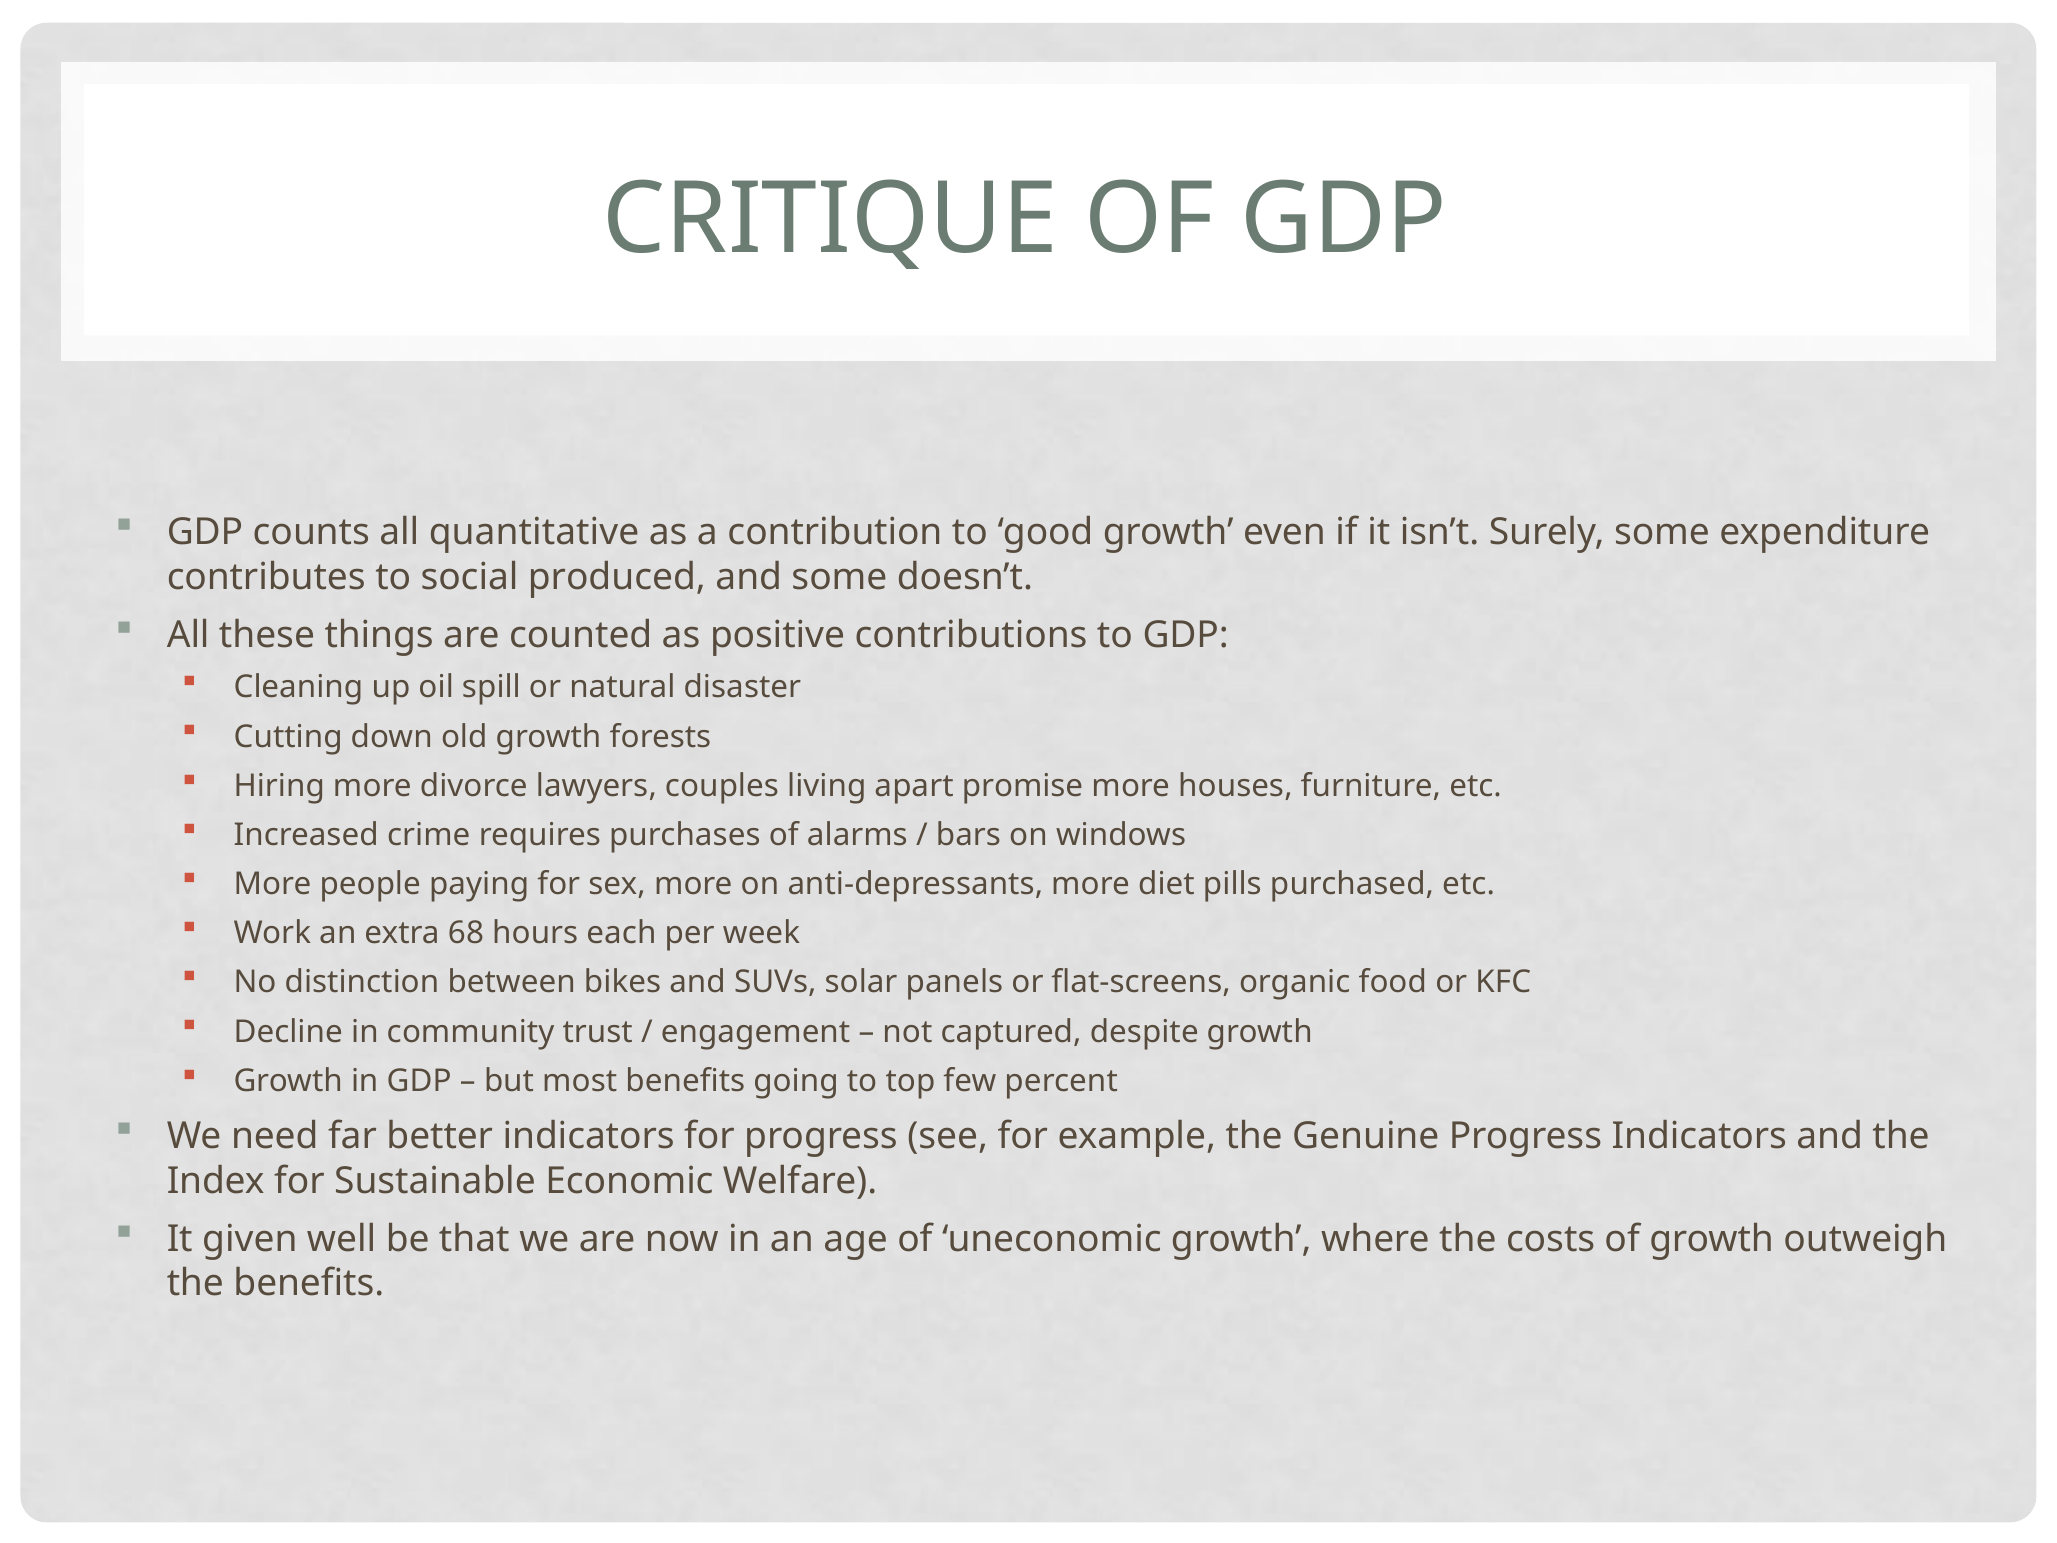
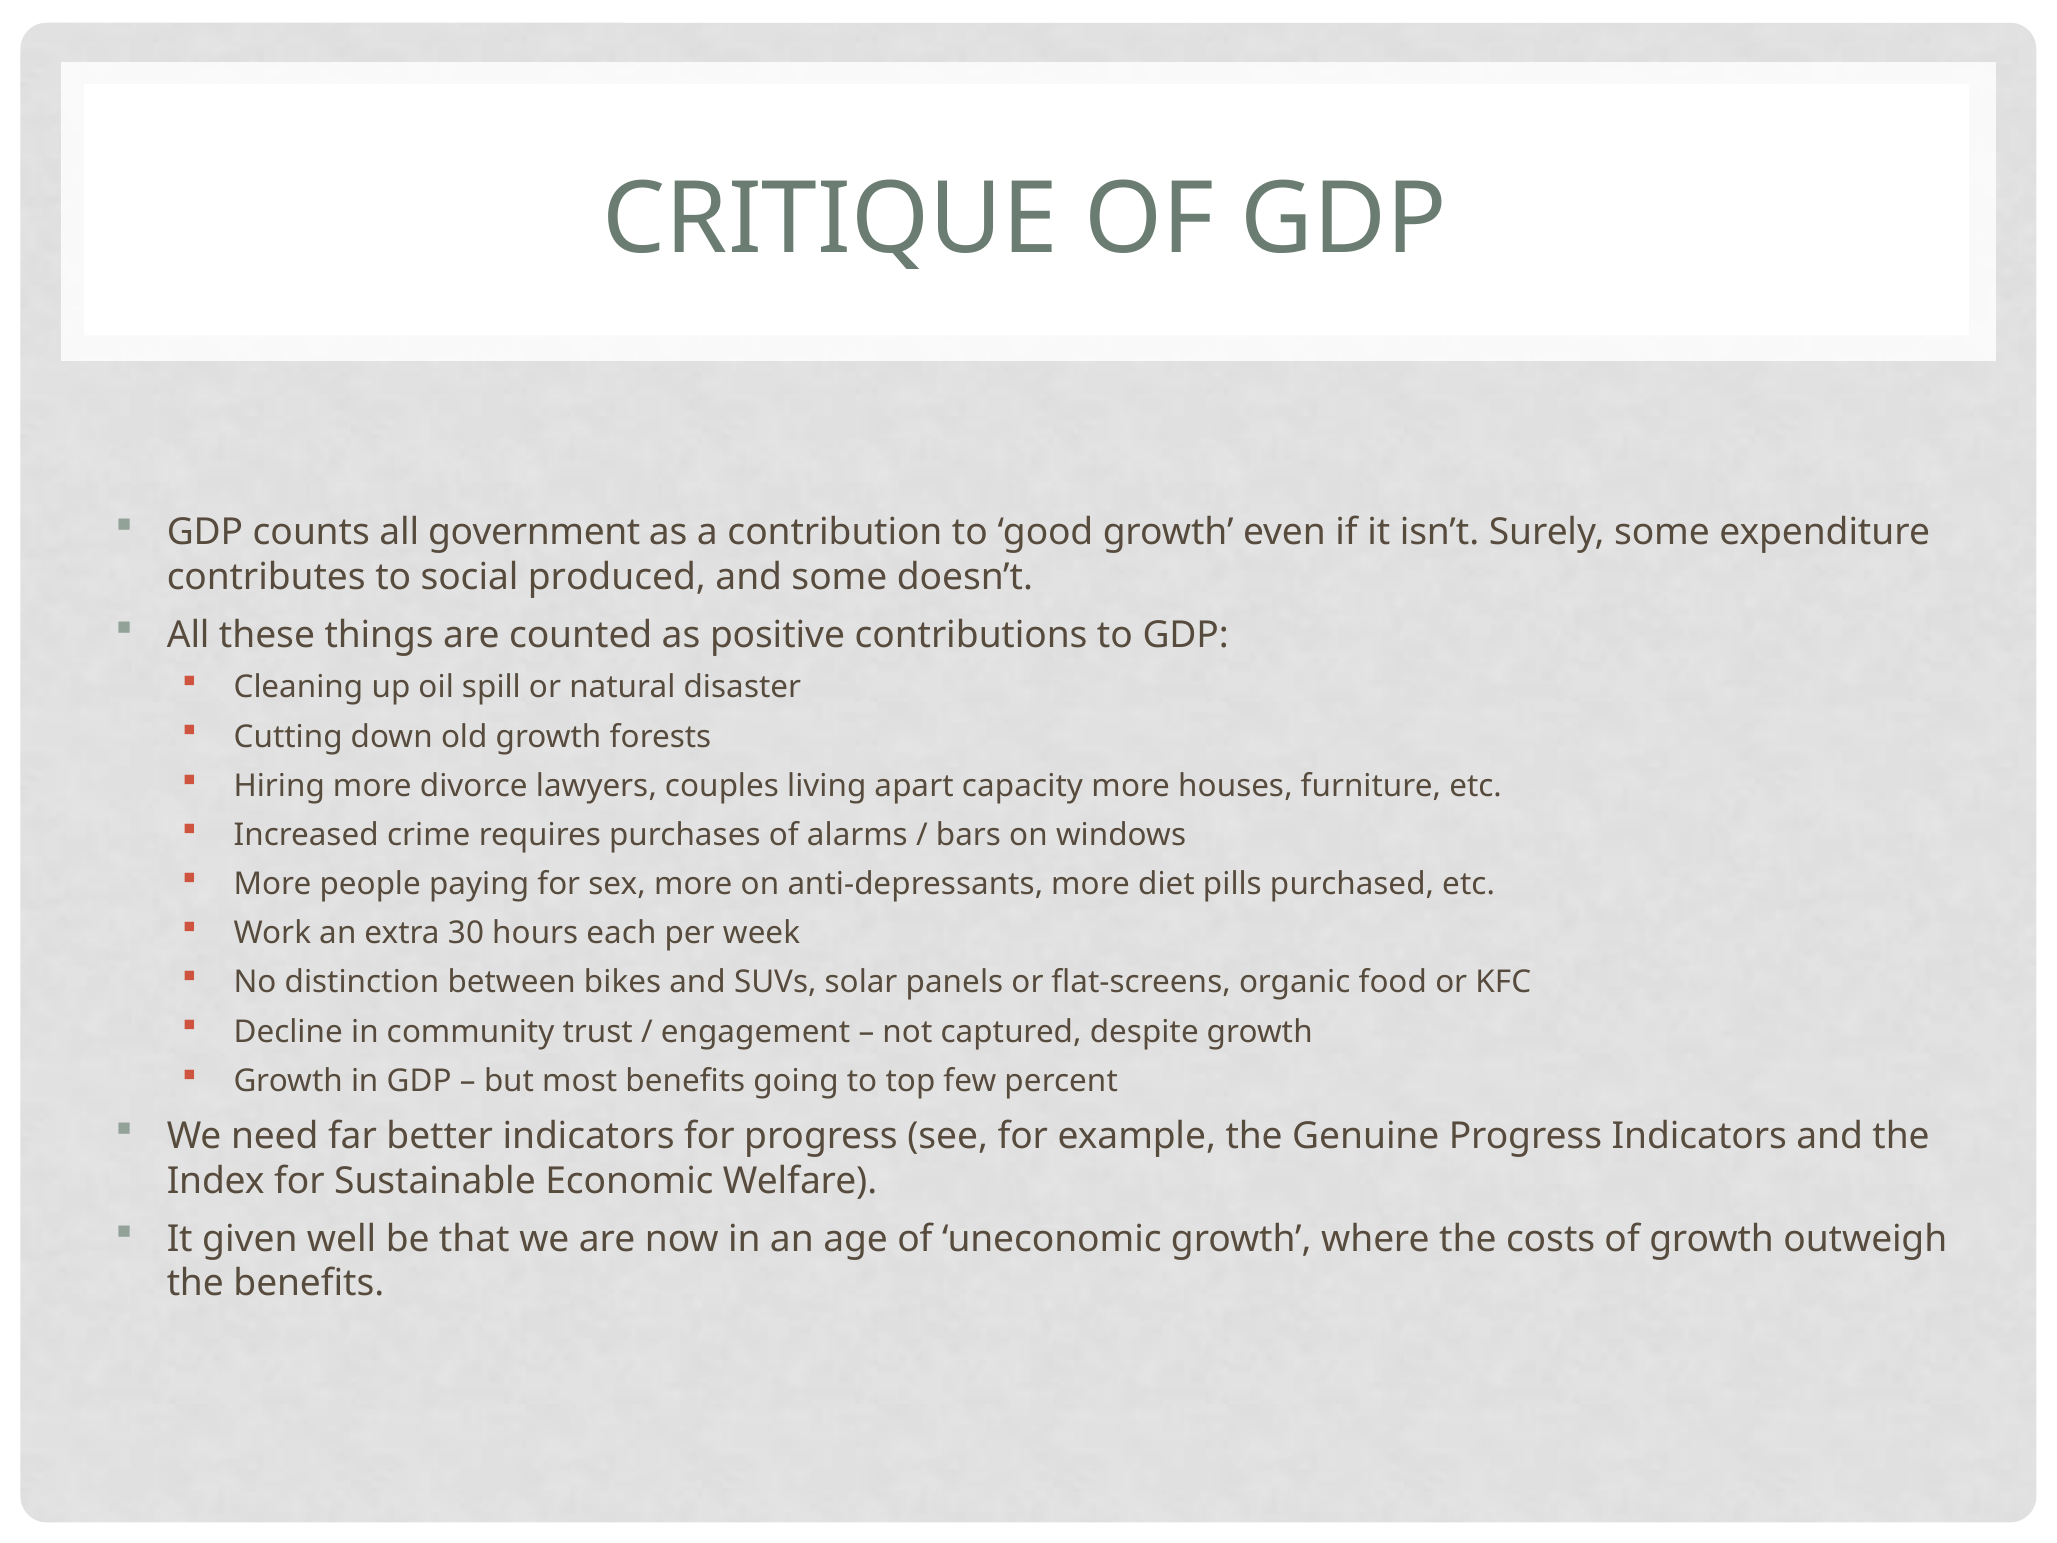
quantitative: quantitative -> government
promise: promise -> capacity
68: 68 -> 30
